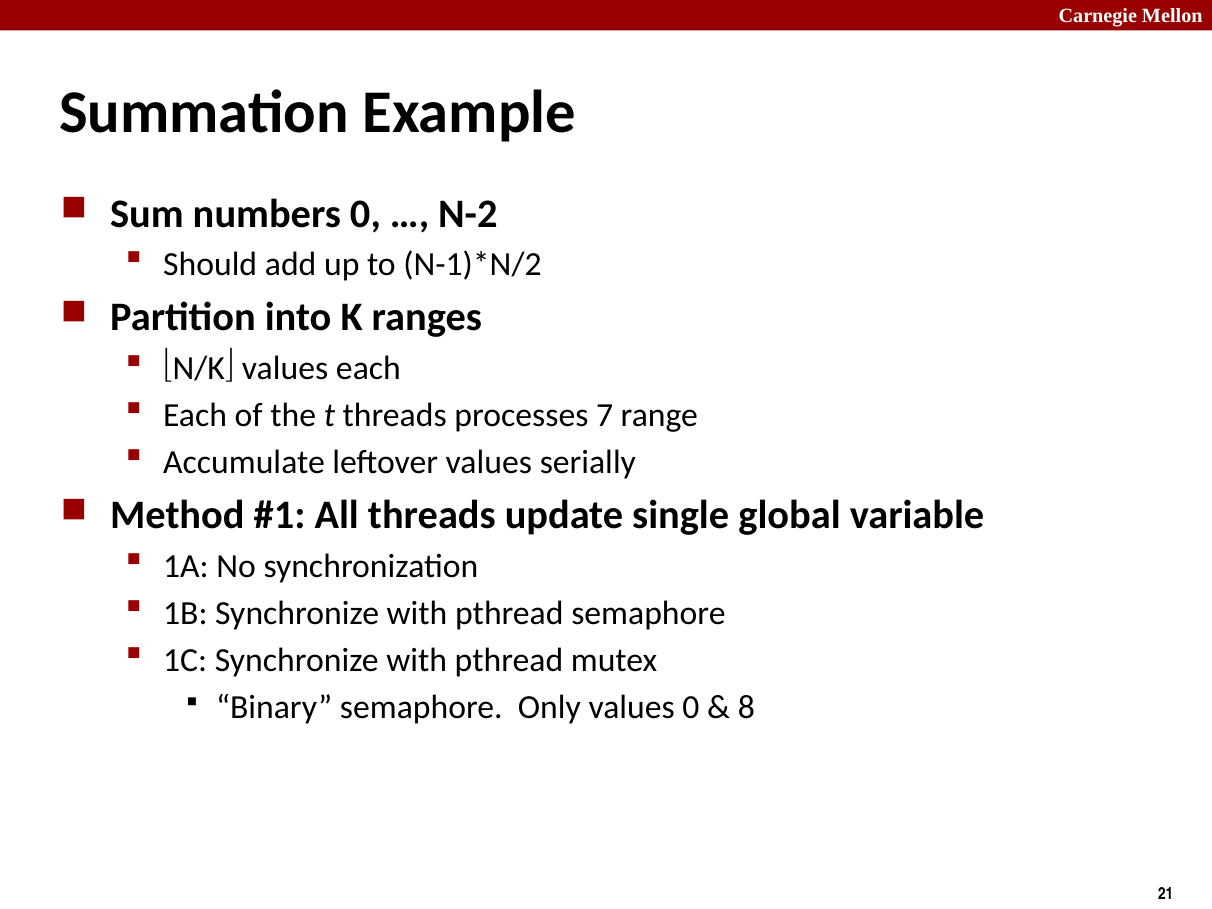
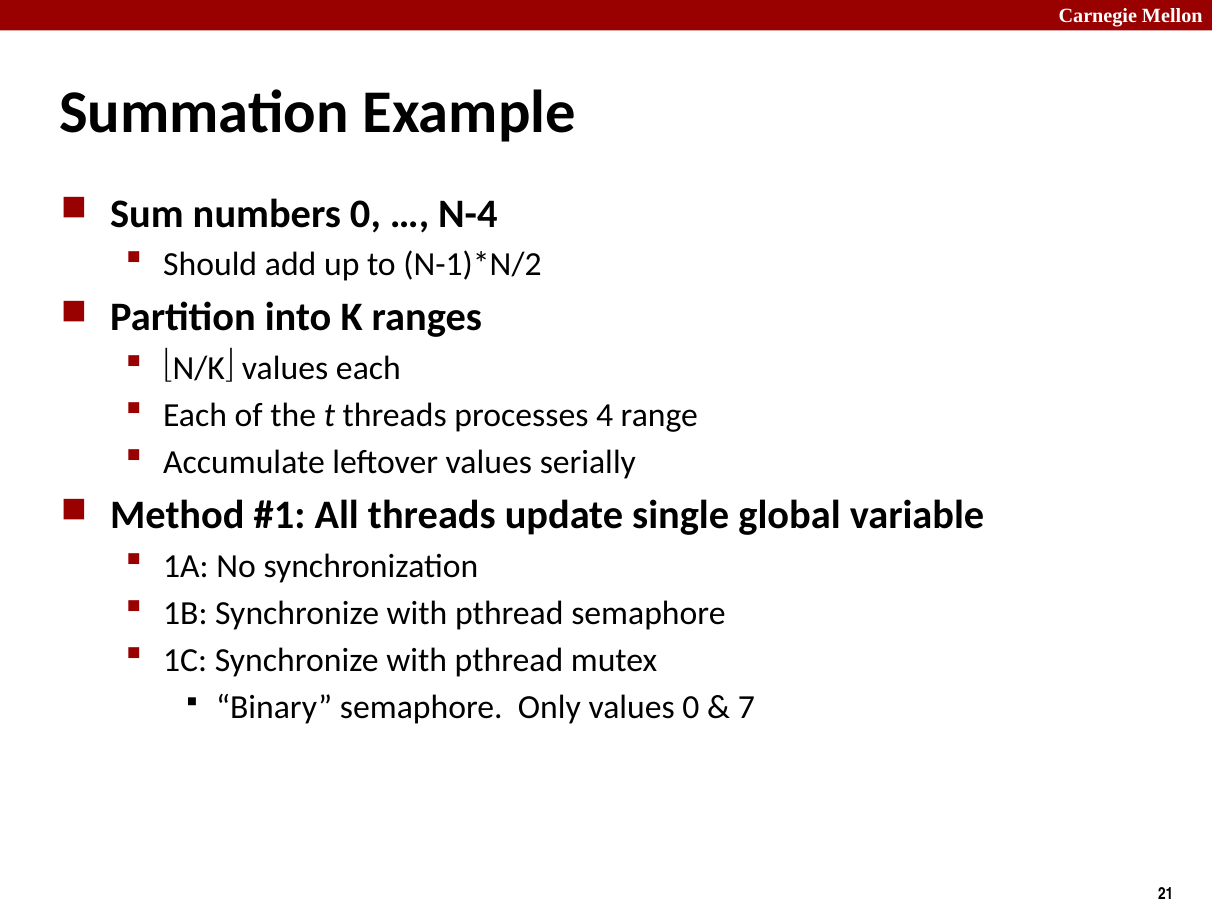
N-2: N-2 -> N-4
7: 7 -> 4
8: 8 -> 7
